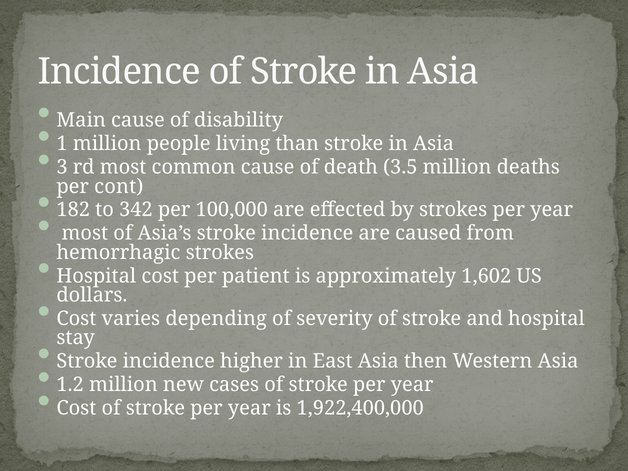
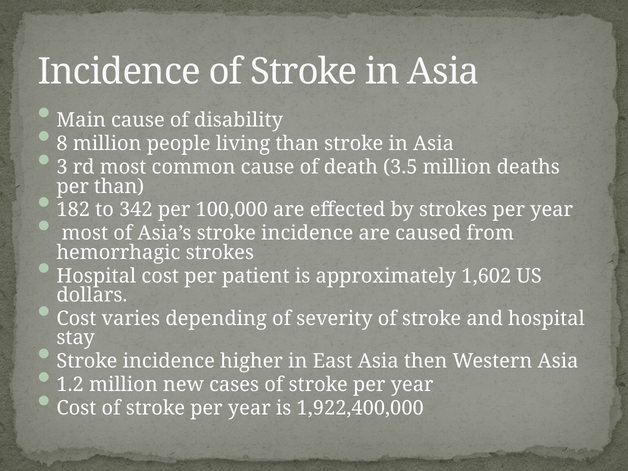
1: 1 -> 8
per cont: cont -> than
